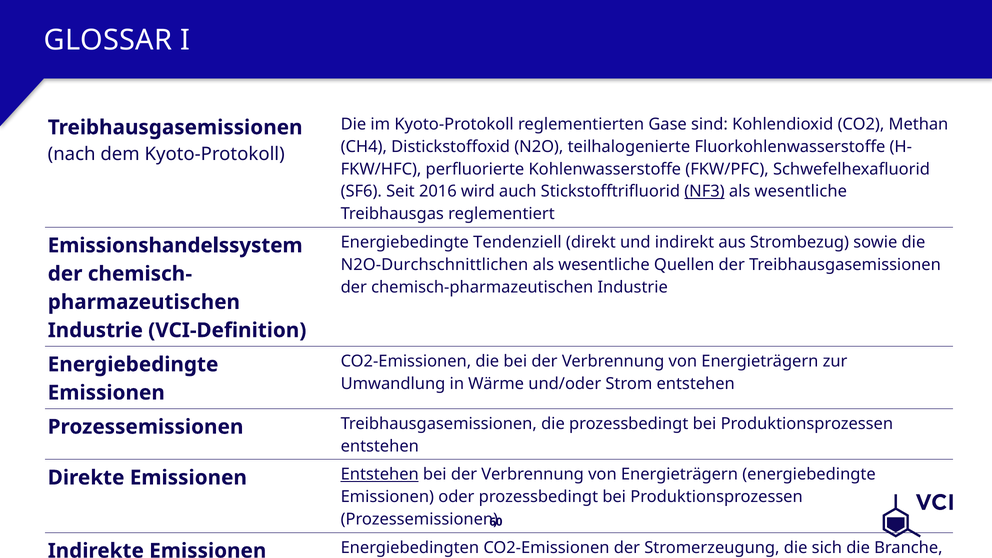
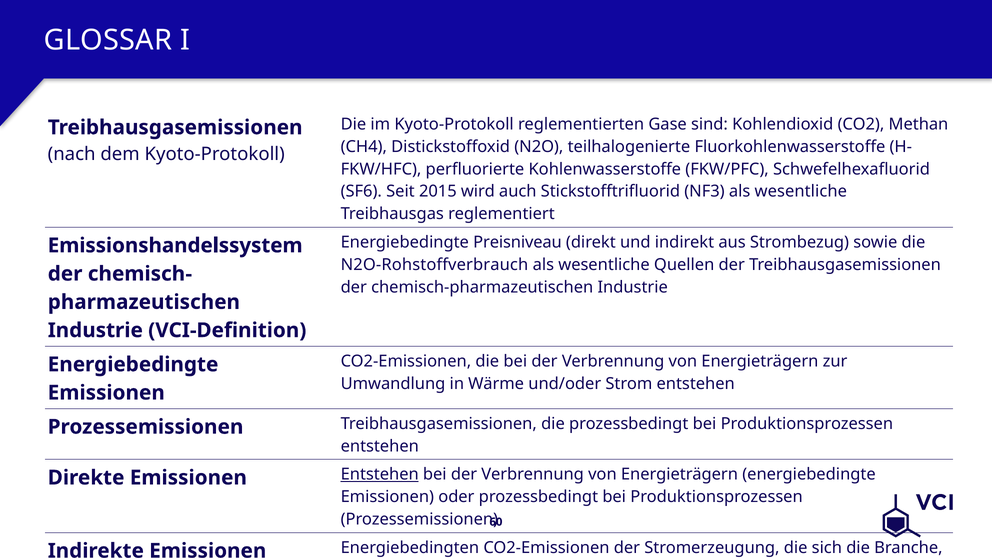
2016: 2016 -> 2015
NF3 underline: present -> none
Tendenziell: Tendenziell -> Preisniveau
N2O-Durchschnittlichen: N2O-Durchschnittlichen -> N2O-Rohstoffverbrauch
